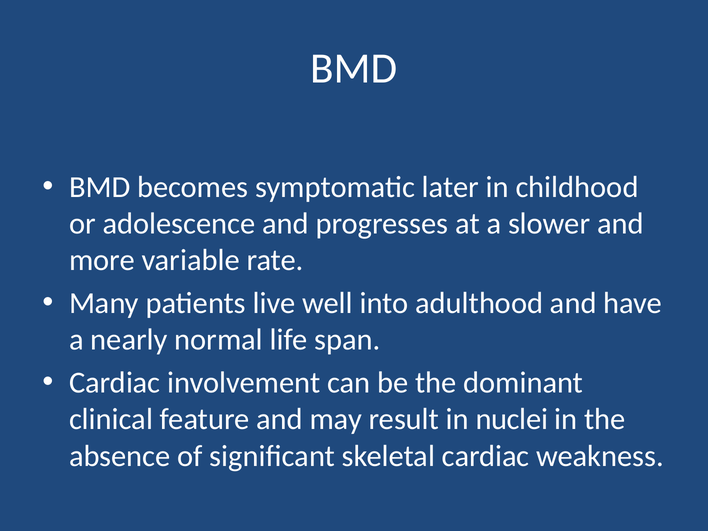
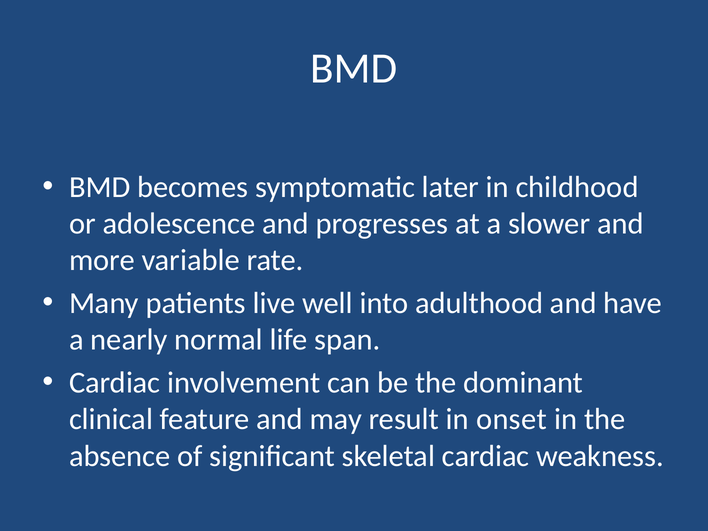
nuclei: nuclei -> onset
